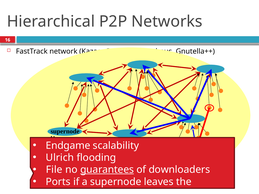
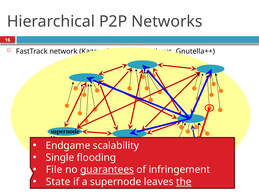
Ulrich: Ulrich -> Single
downloaders: downloaders -> infringement
Ports: Ports -> State
the underline: none -> present
